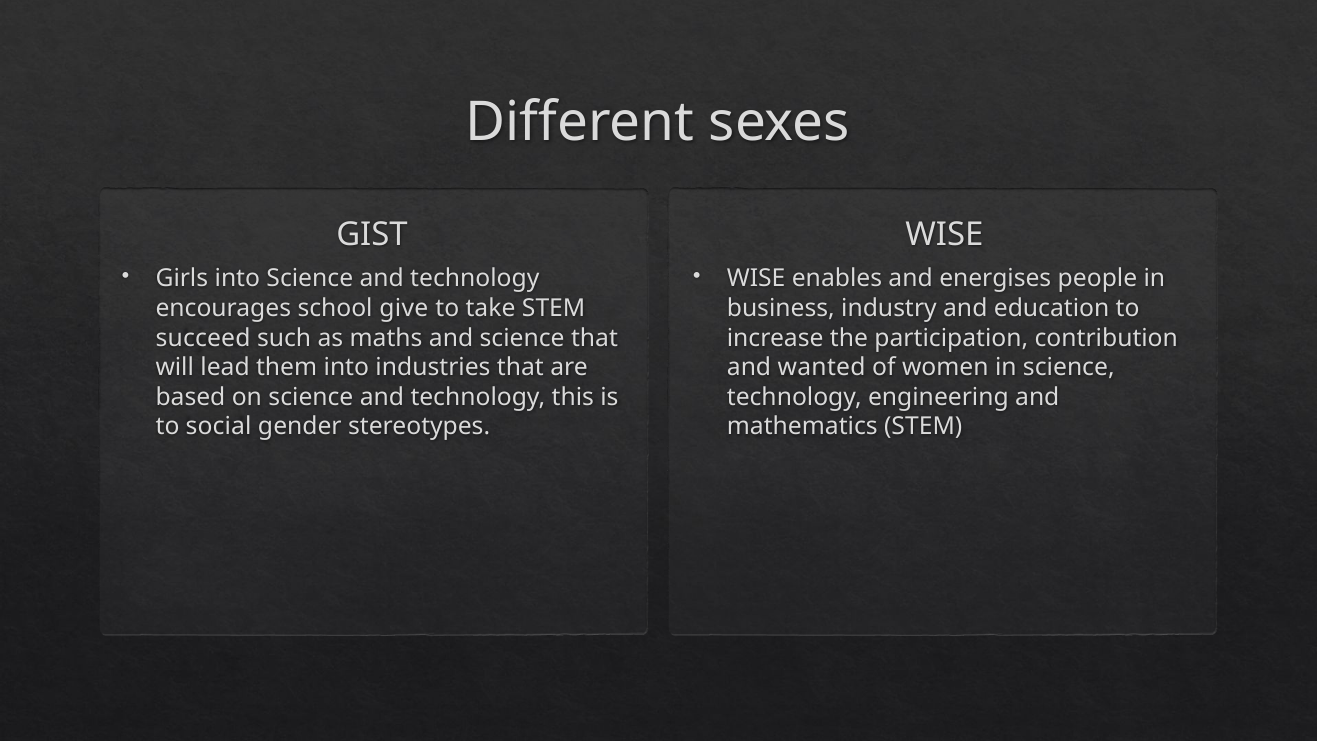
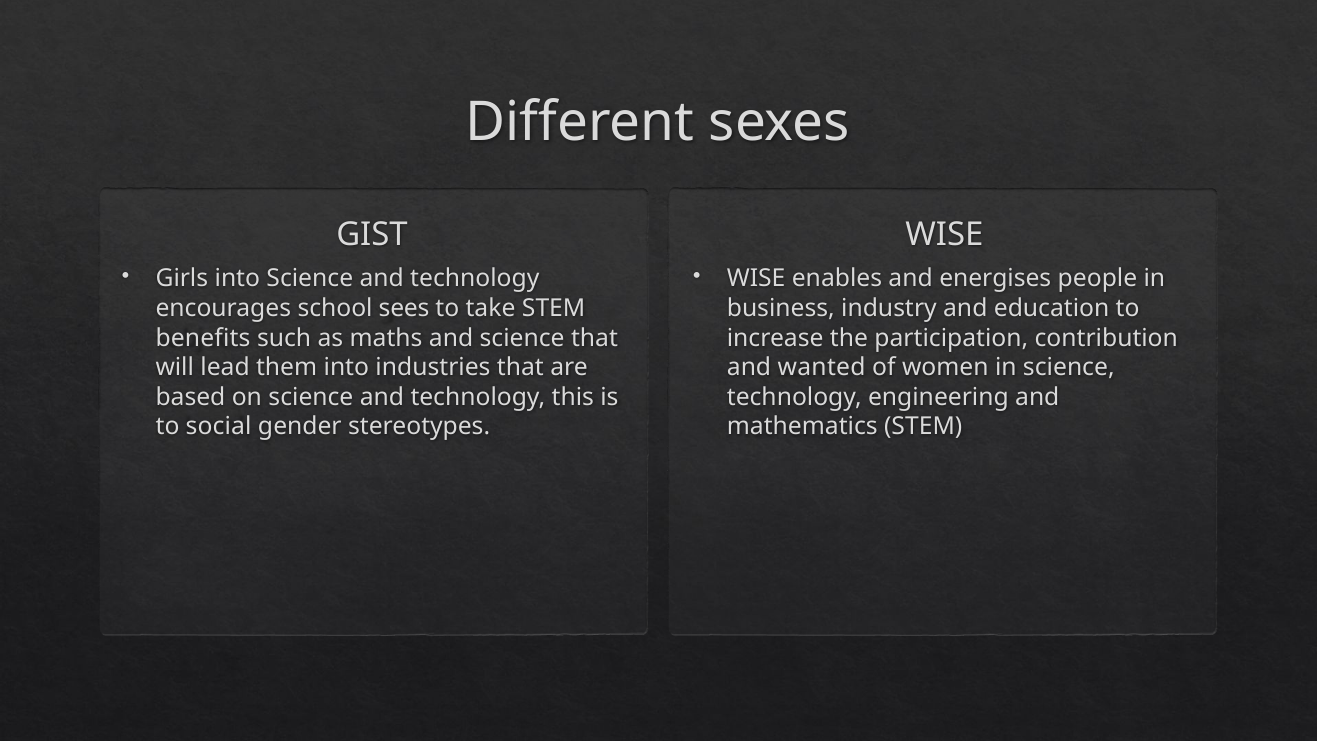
give: give -> sees
succeed: succeed -> benefits
